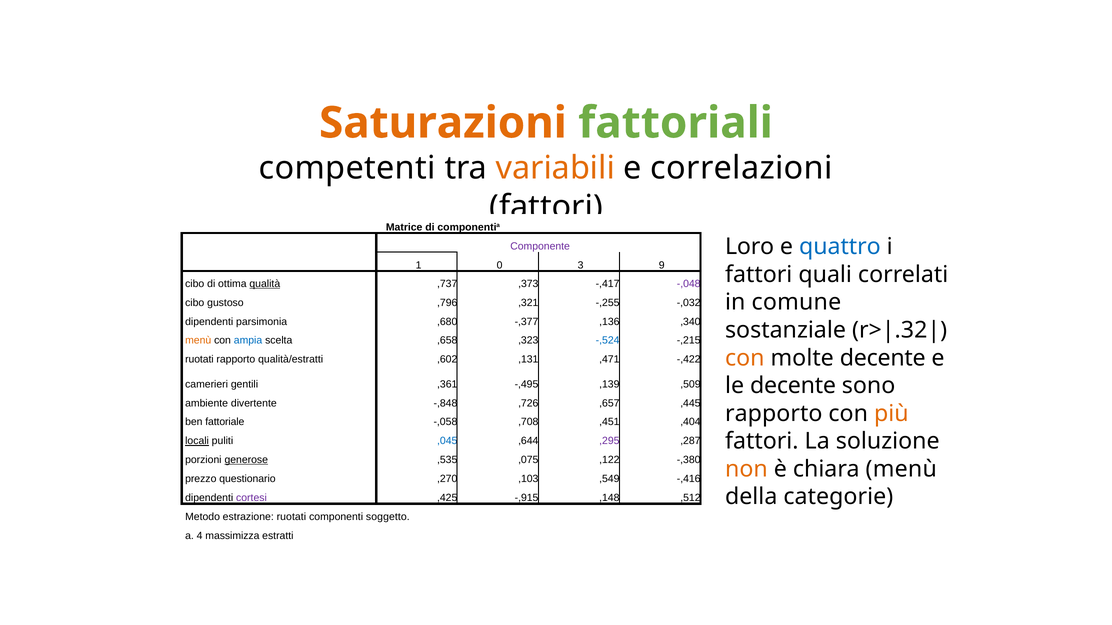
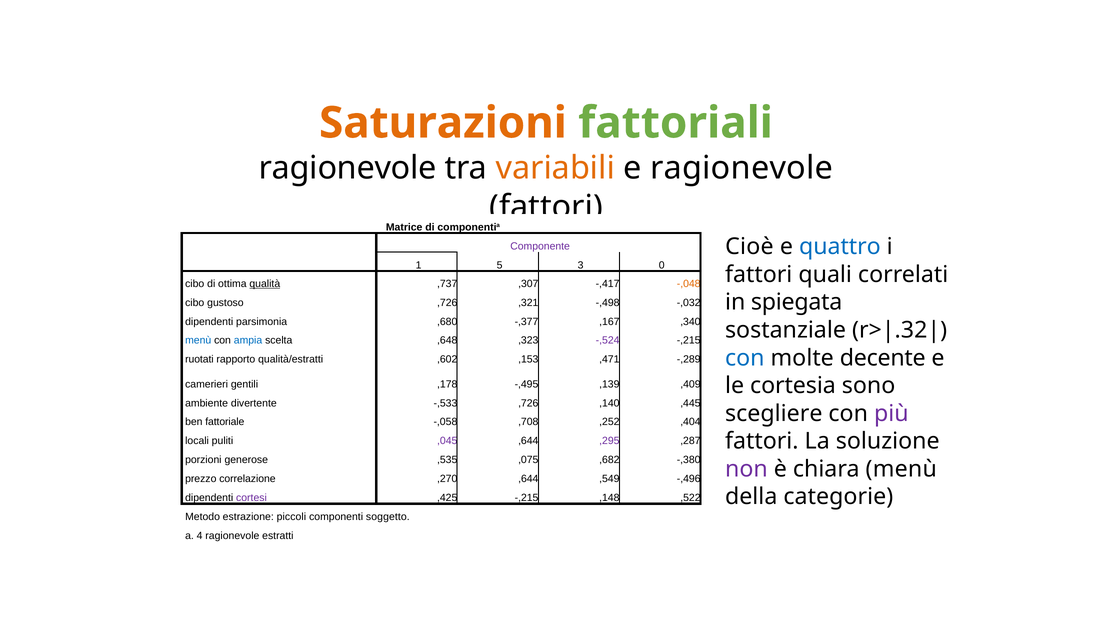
competenti at (347, 168): competenti -> ragionevole
e correlazioni: correlazioni -> ragionevole
Loro: Loro -> Cioè
0: 0 -> 5
9: 9 -> 0
,373: ,373 -> ,307
-,048 colour: purple -> orange
comune: comune -> spiegata
gustoso ,796: ,796 -> ,726
-,255: -,255 -> -,498
,136: ,136 -> ,167
menù at (198, 341) colour: orange -> blue
,658: ,658 -> ,648
-,524 colour: blue -> purple
con at (745, 358) colour: orange -> blue
,131: ,131 -> ,153
-,422: -,422 -> -,289
le decente: decente -> cortesia
,361: ,361 -> ,178
,509: ,509 -> ,409
-,848: -,848 -> -,533
,657: ,657 -> ,140
rapporto at (774, 414): rapporto -> scegliere
più colour: orange -> purple
,451: ,451 -> ,252
locali underline: present -> none
,045 colour: blue -> purple
generose underline: present -> none
,122: ,122 -> ,682
non colour: orange -> purple
questionario: questionario -> correlazione
,270 ,103: ,103 -> ,644
-,416: -,416 -> -,496
,425 -,915: -,915 -> -,215
,512: ,512 -> ,522
estrazione ruotati: ruotati -> piccoli
4 massimizza: massimizza -> ragionevole
